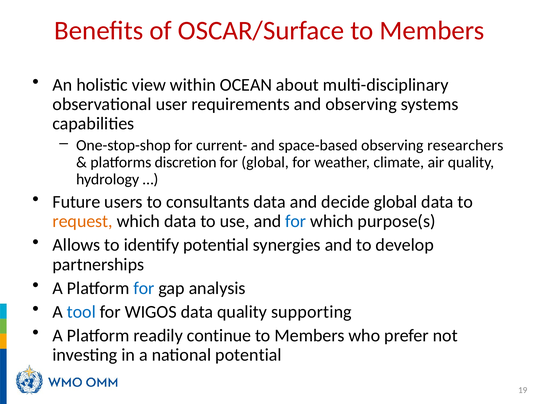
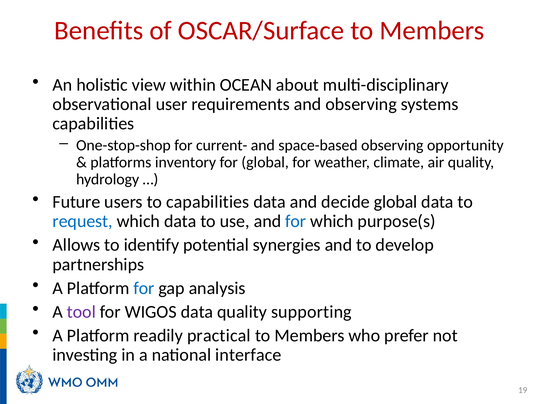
researchers: researchers -> opportunity
discretion: discretion -> inventory
to consultants: consultants -> capabilities
request colour: orange -> blue
tool colour: blue -> purple
continue: continue -> practical
national potential: potential -> interface
